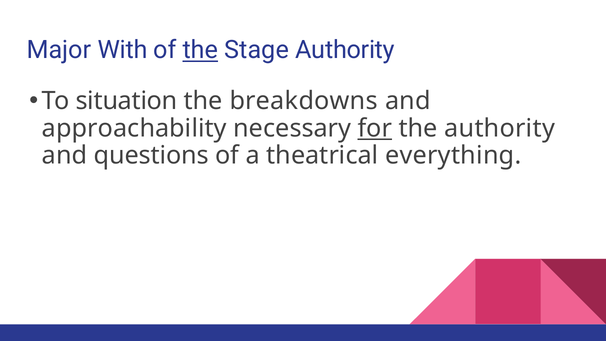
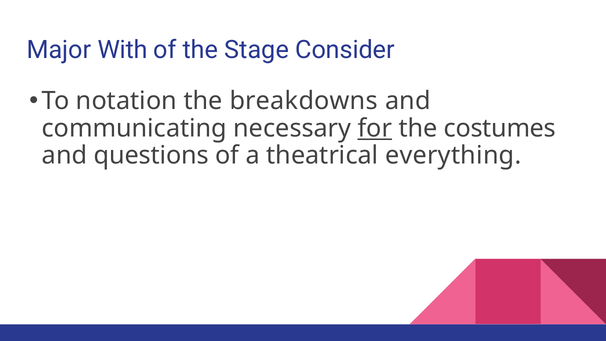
the at (200, 50) underline: present -> none
Stage Authority: Authority -> Consider
situation: situation -> notation
approachability: approachability -> communicating
the authority: authority -> costumes
